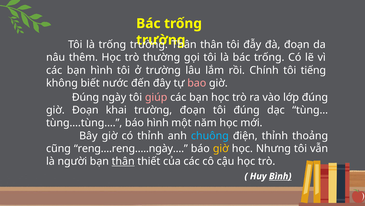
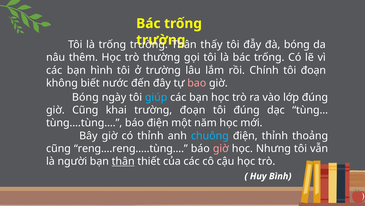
thân at (212, 45): thân -> thấy
đà đoạn: đoạn -> bóng
tôi tiếng: tiếng -> đoạn
Đúng at (85, 97): Đúng -> Bóng
giúp colour: pink -> light blue
giờ Đoạn: Đoạn -> Cũng
báo hình: hình -> điện
reng….reng…..ngày…: reng….reng…..ngày… -> reng….reng…..tùng…
giờ at (221, 148) colour: yellow -> pink
Bình underline: present -> none
